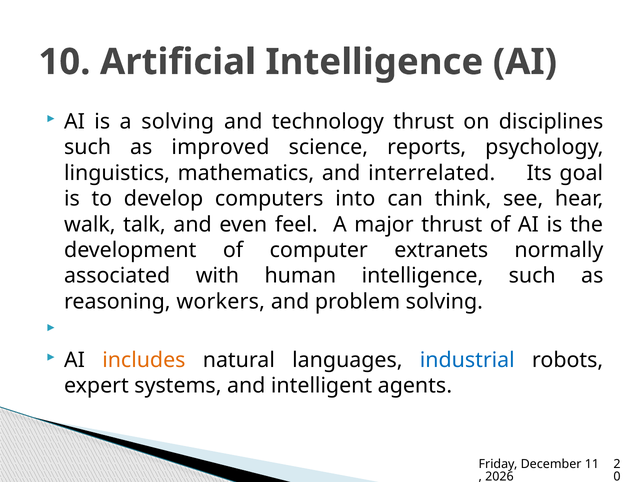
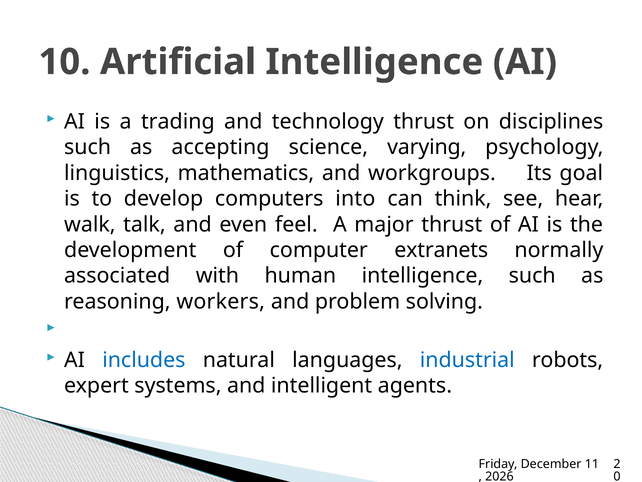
a solving: solving -> trading
improved: improved -> accepting
reports: reports -> varying
interrelated: interrelated -> workgroups
includes colour: orange -> blue
